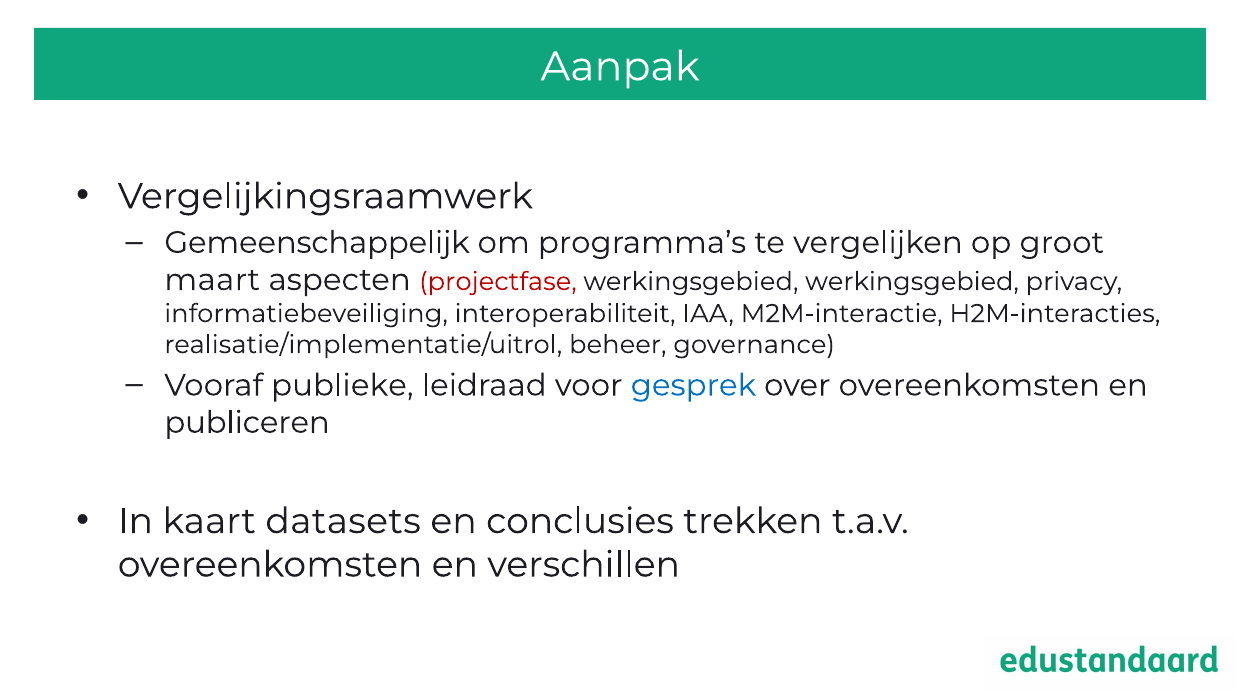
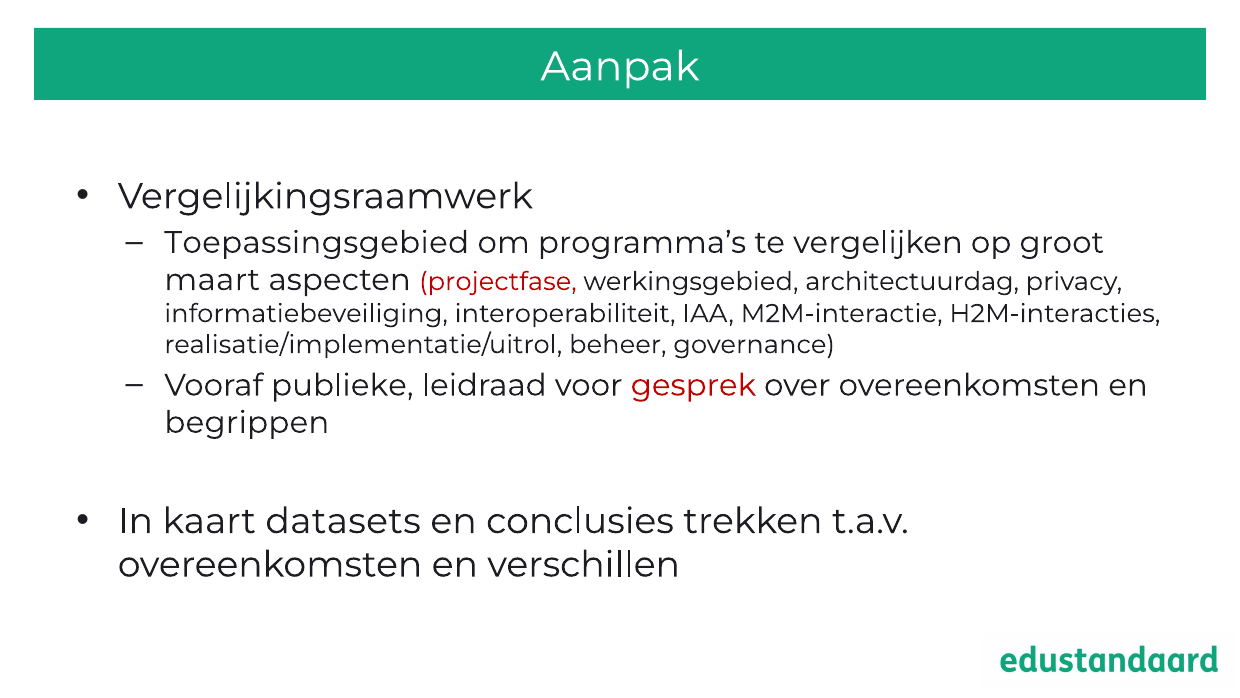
Gemeenschappelijk: Gemeenschappelijk -> Toepassingsgebied
werkingsgebied werkingsgebied: werkingsgebied -> architectuurdag
gesprek colour: blue -> red
publiceren: publiceren -> begrippen
